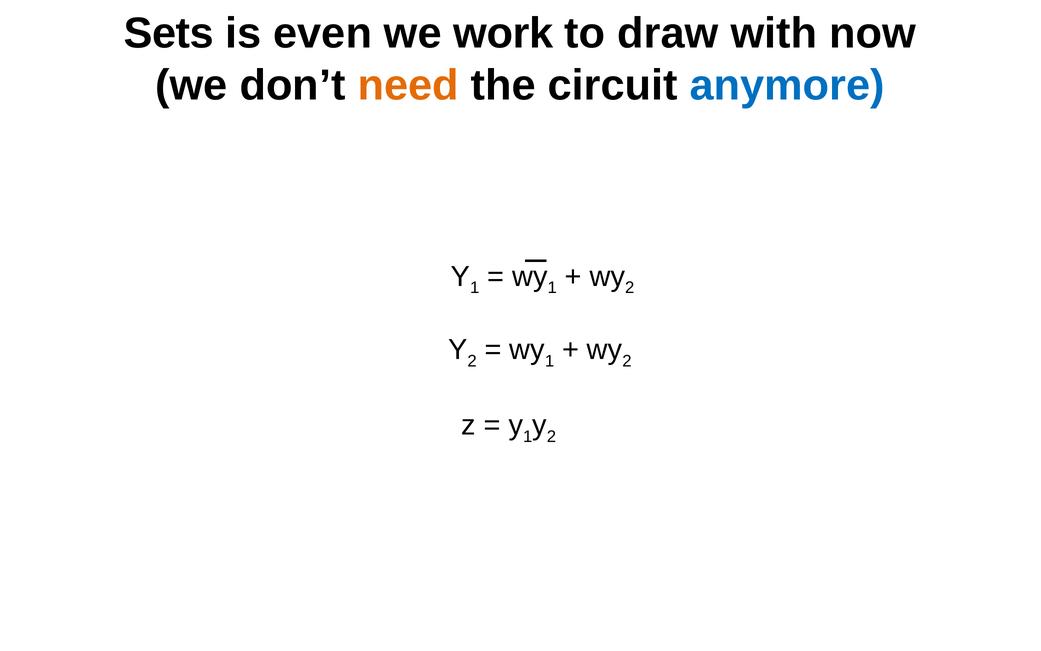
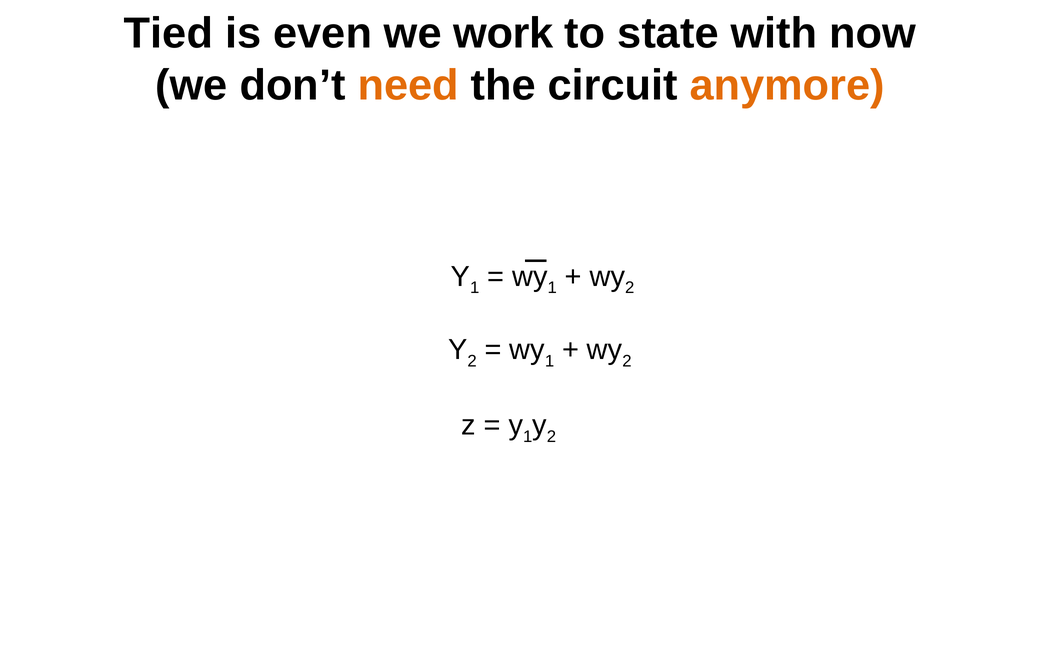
Sets: Sets -> Tied
draw: draw -> state
anymore colour: blue -> orange
